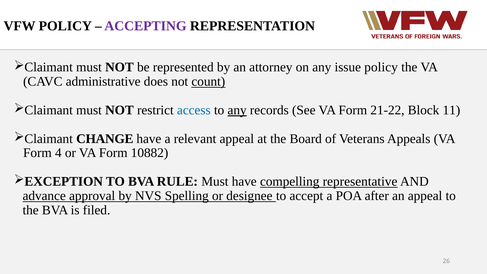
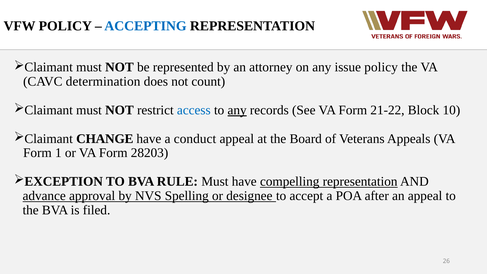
ACCEPTING colour: purple -> blue
administrative: administrative -> determination
count underline: present -> none
11: 11 -> 10
relevant: relevant -> conduct
4: 4 -> 1
10882: 10882 -> 28203
compelling representative: representative -> representation
